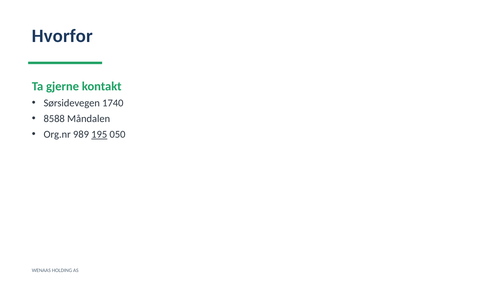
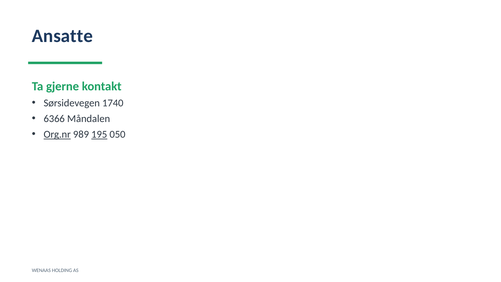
Hvorfor: Hvorfor -> Ansatte
8588: 8588 -> 6366
Org.nr underline: none -> present
